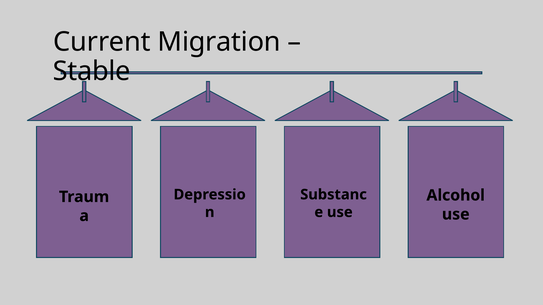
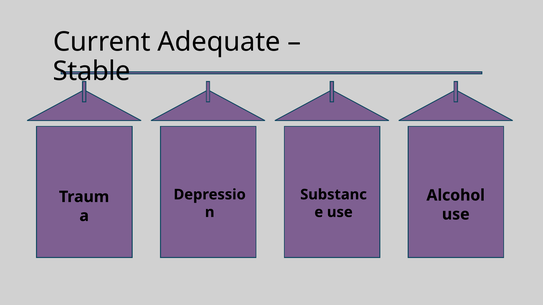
Migration: Migration -> Adequate
